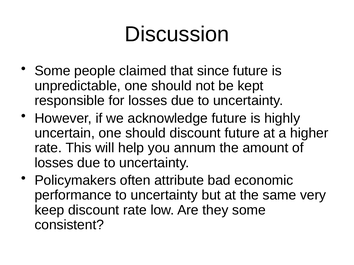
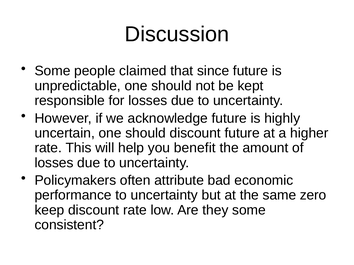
annum: annum -> benefit
very: very -> zero
